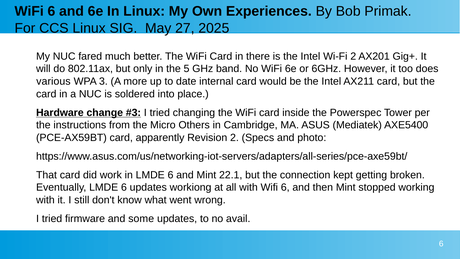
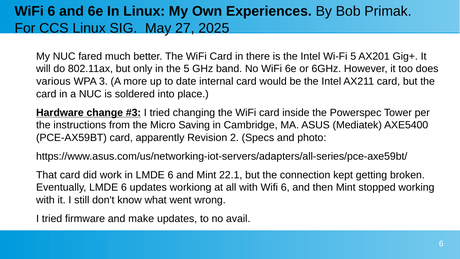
Wi-Fi 2: 2 -> 5
Others: Others -> Saving
some: some -> make
